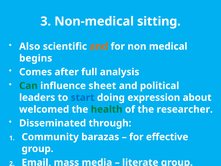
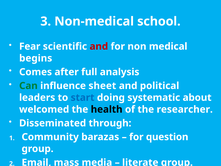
sitting: sitting -> school
Also: Also -> Fear
and at (99, 46) colour: orange -> red
expression: expression -> systematic
health colour: green -> black
effective: effective -> question
